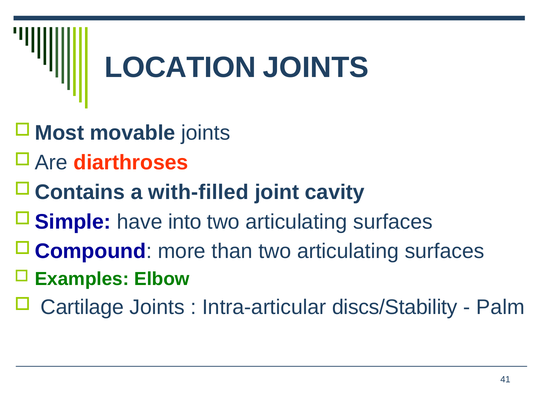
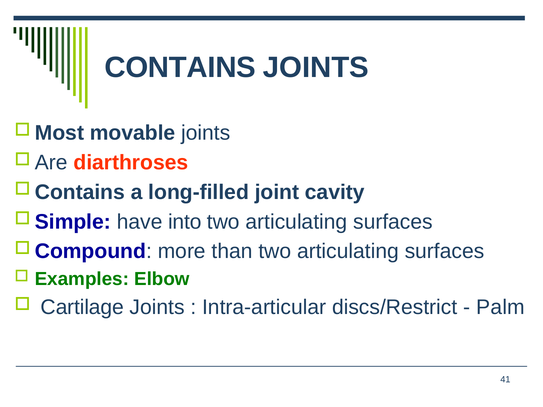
LOCATION: LOCATION -> CONTAINS
with-filled: with-filled -> long-filled
discs/Stability: discs/Stability -> discs/Restrict
